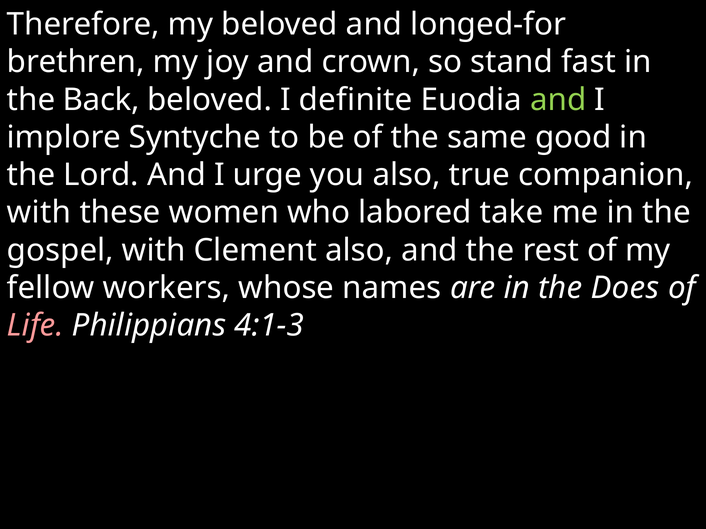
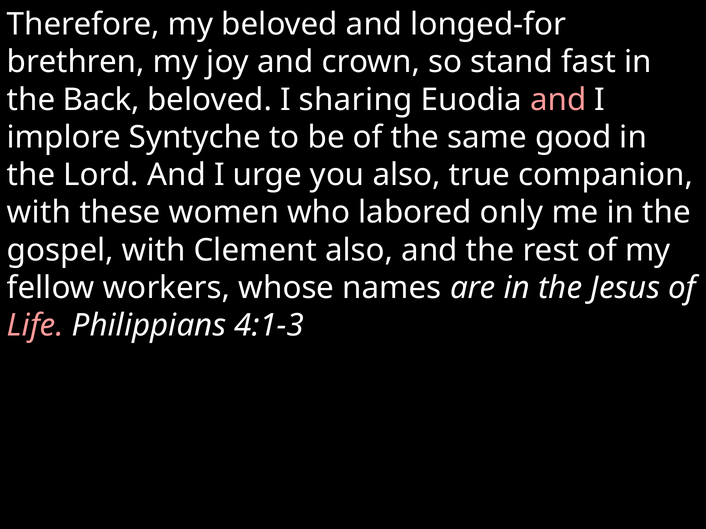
definite: definite -> sharing
and at (558, 100) colour: light green -> pink
take: take -> only
Does: Does -> Jesus
